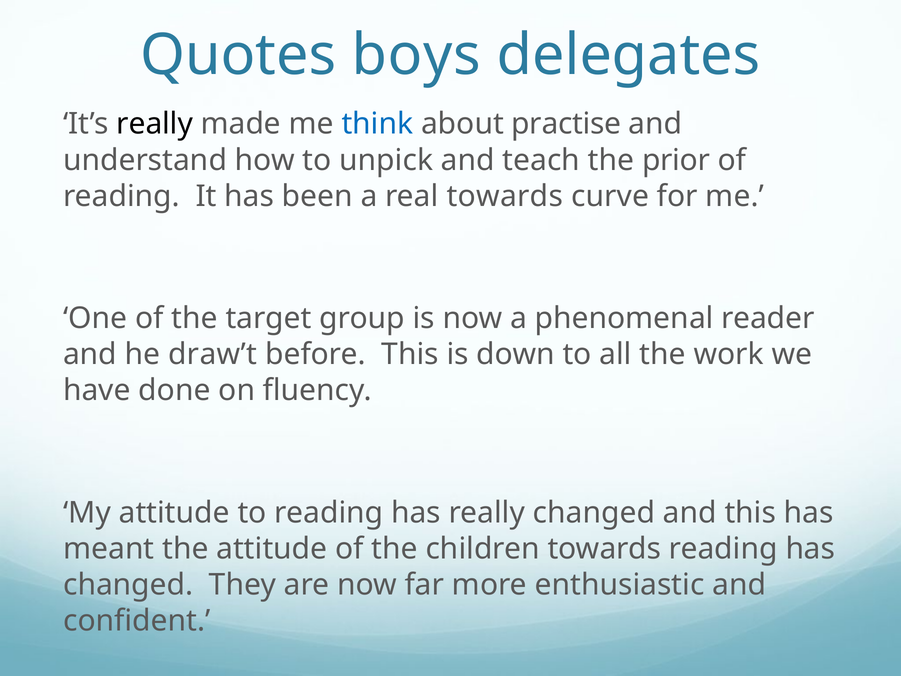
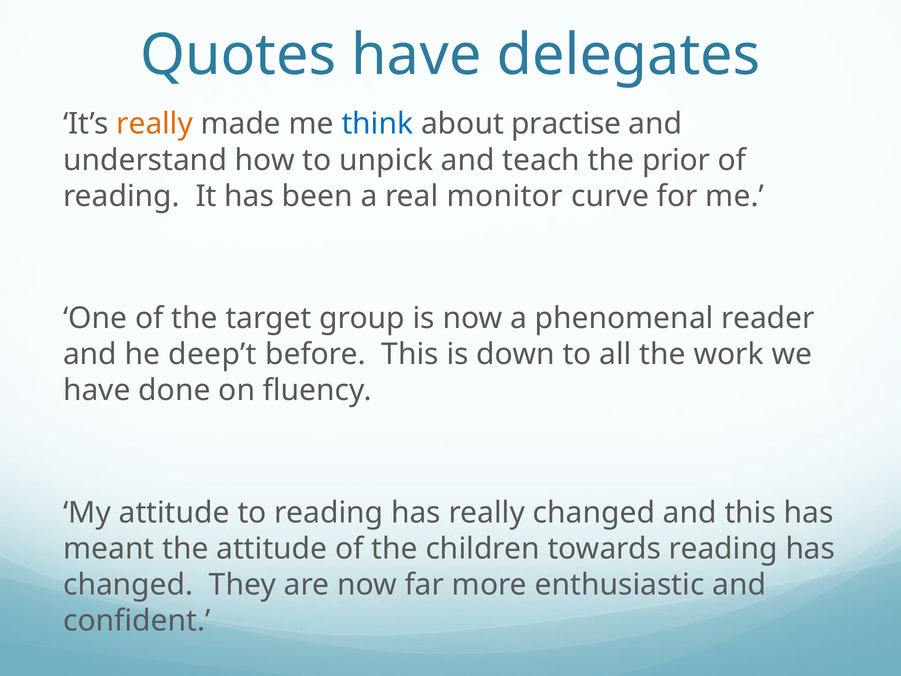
Quotes boys: boys -> have
really at (155, 124) colour: black -> orange
real towards: towards -> monitor
draw’t: draw’t -> deep’t
